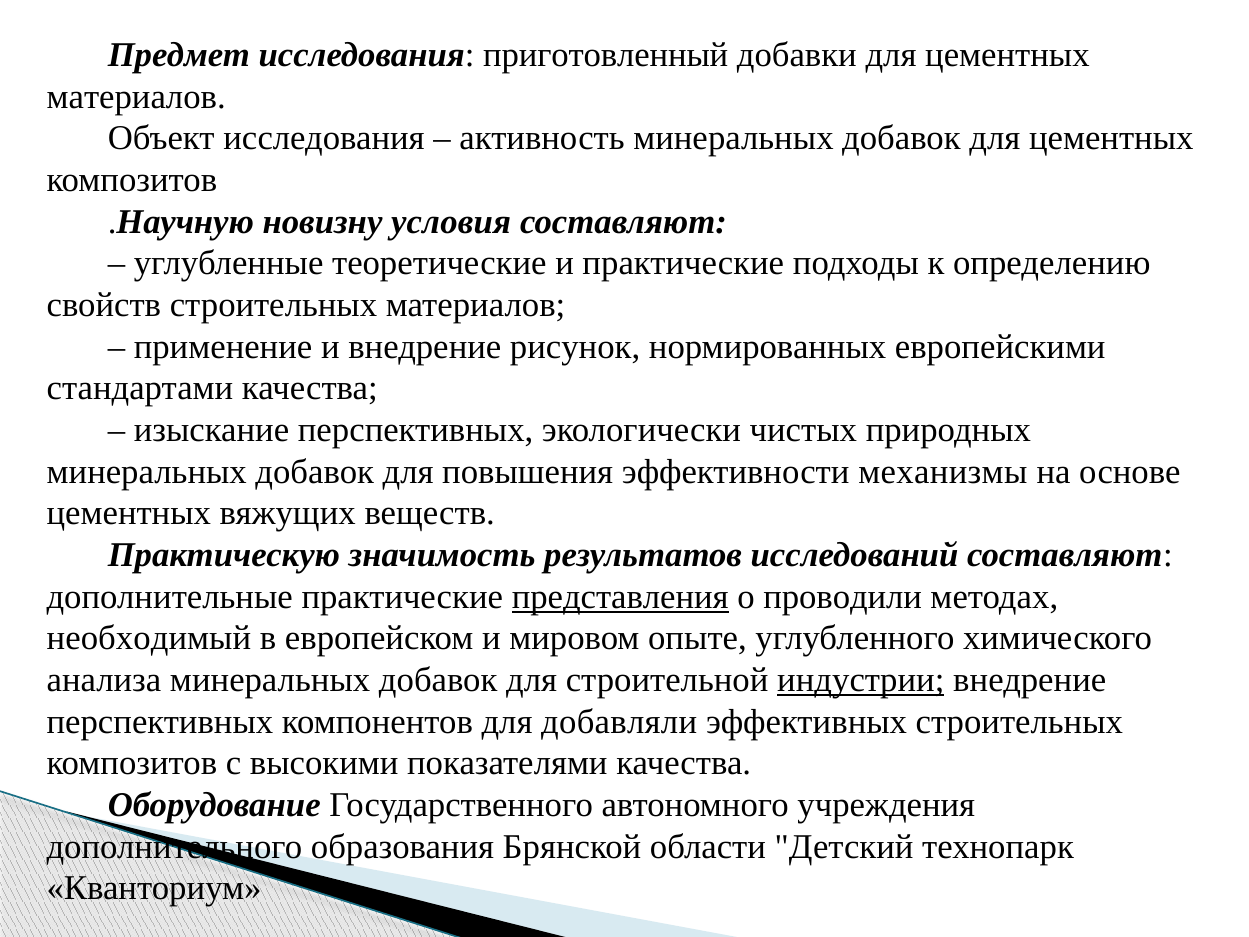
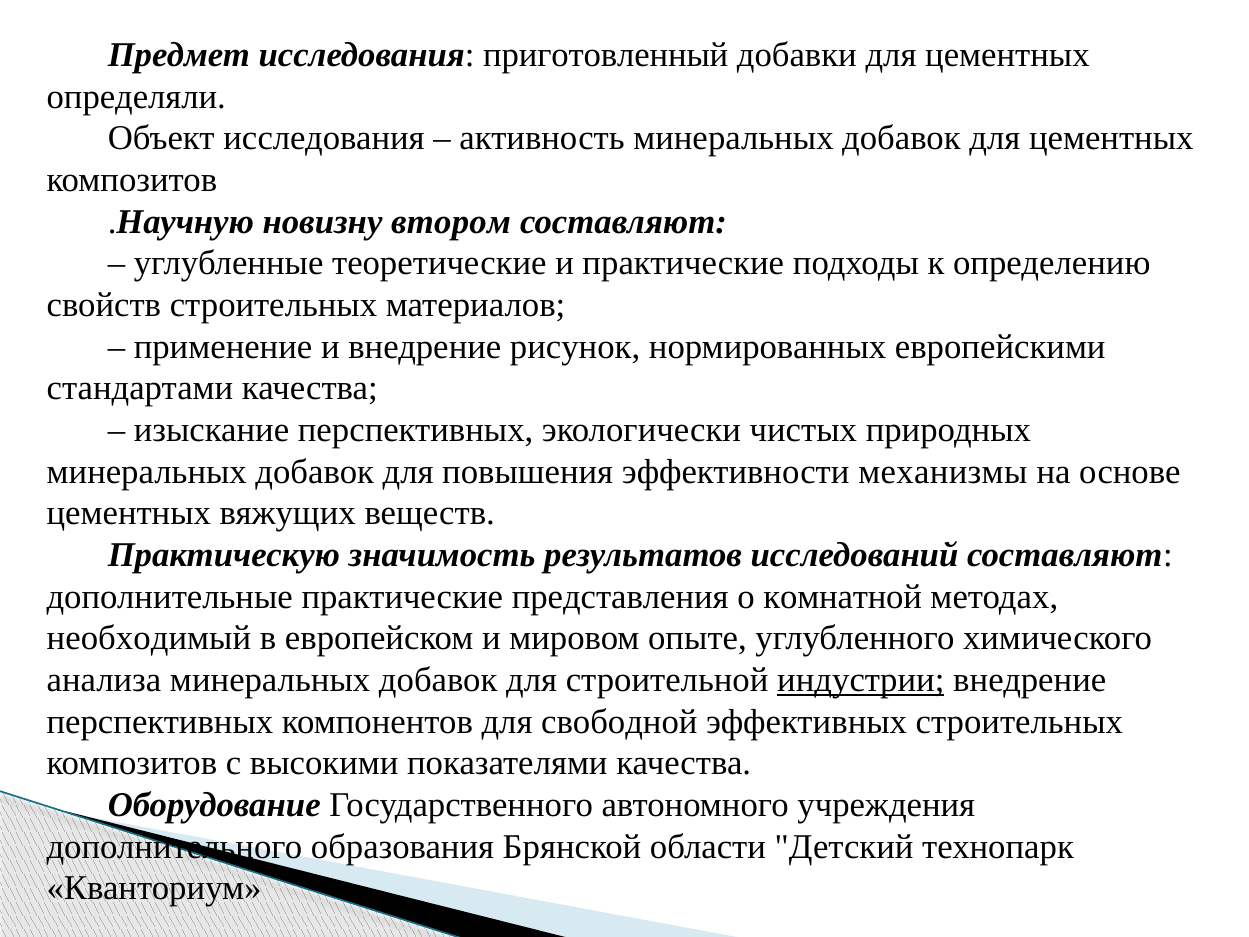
материалов at (136, 97): материалов -> определяли
условия: условия -> втором
представления underline: present -> none
проводили: проводили -> комнатной
добавляли: добавляли -> свободной
